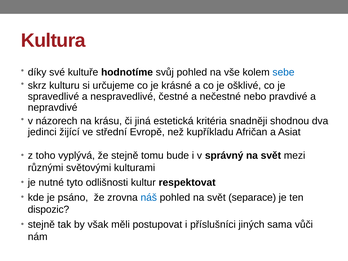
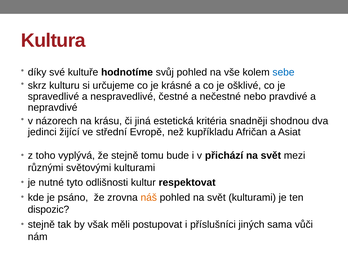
správný: správný -> přichází
náš colour: blue -> orange
svět separace: separace -> kulturami
